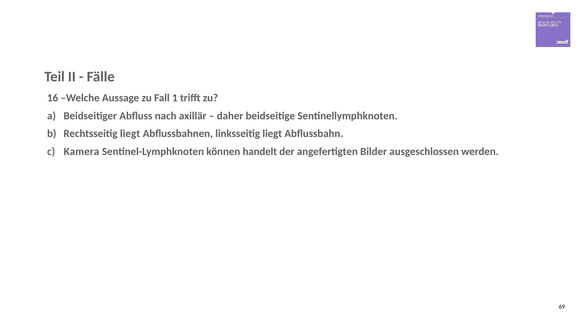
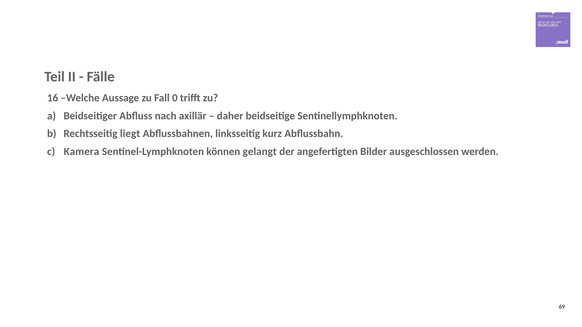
1: 1 -> 0
linksseitig liegt: liegt -> kurz
handelt: handelt -> gelangt
